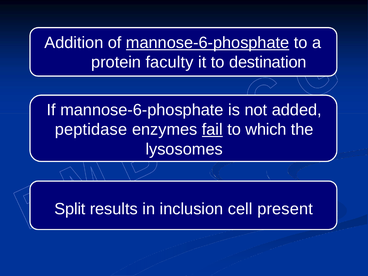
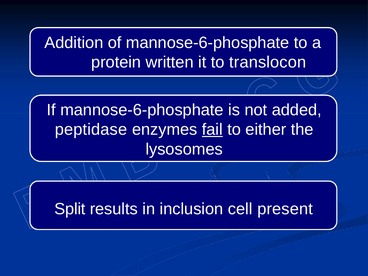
mannose-6-phosphate at (208, 43) underline: present -> none
faculty: faculty -> written
destination: destination -> translocon
which: which -> either
